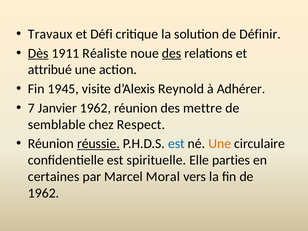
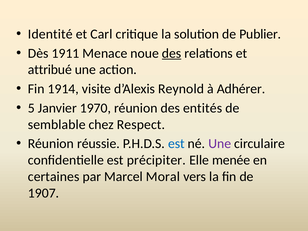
Travaux: Travaux -> Identité
Défi: Défi -> Carl
Définir: Définir -> Publier
Dès underline: present -> none
Réaliste: Réaliste -> Menace
1945: 1945 -> 1914
7: 7 -> 5
Janvier 1962: 1962 -> 1970
mettre: mettre -> entités
réussie underline: present -> none
Une at (220, 144) colour: orange -> purple
spirituelle: spirituelle -> précipiter
parties: parties -> menée
1962 at (44, 193): 1962 -> 1907
